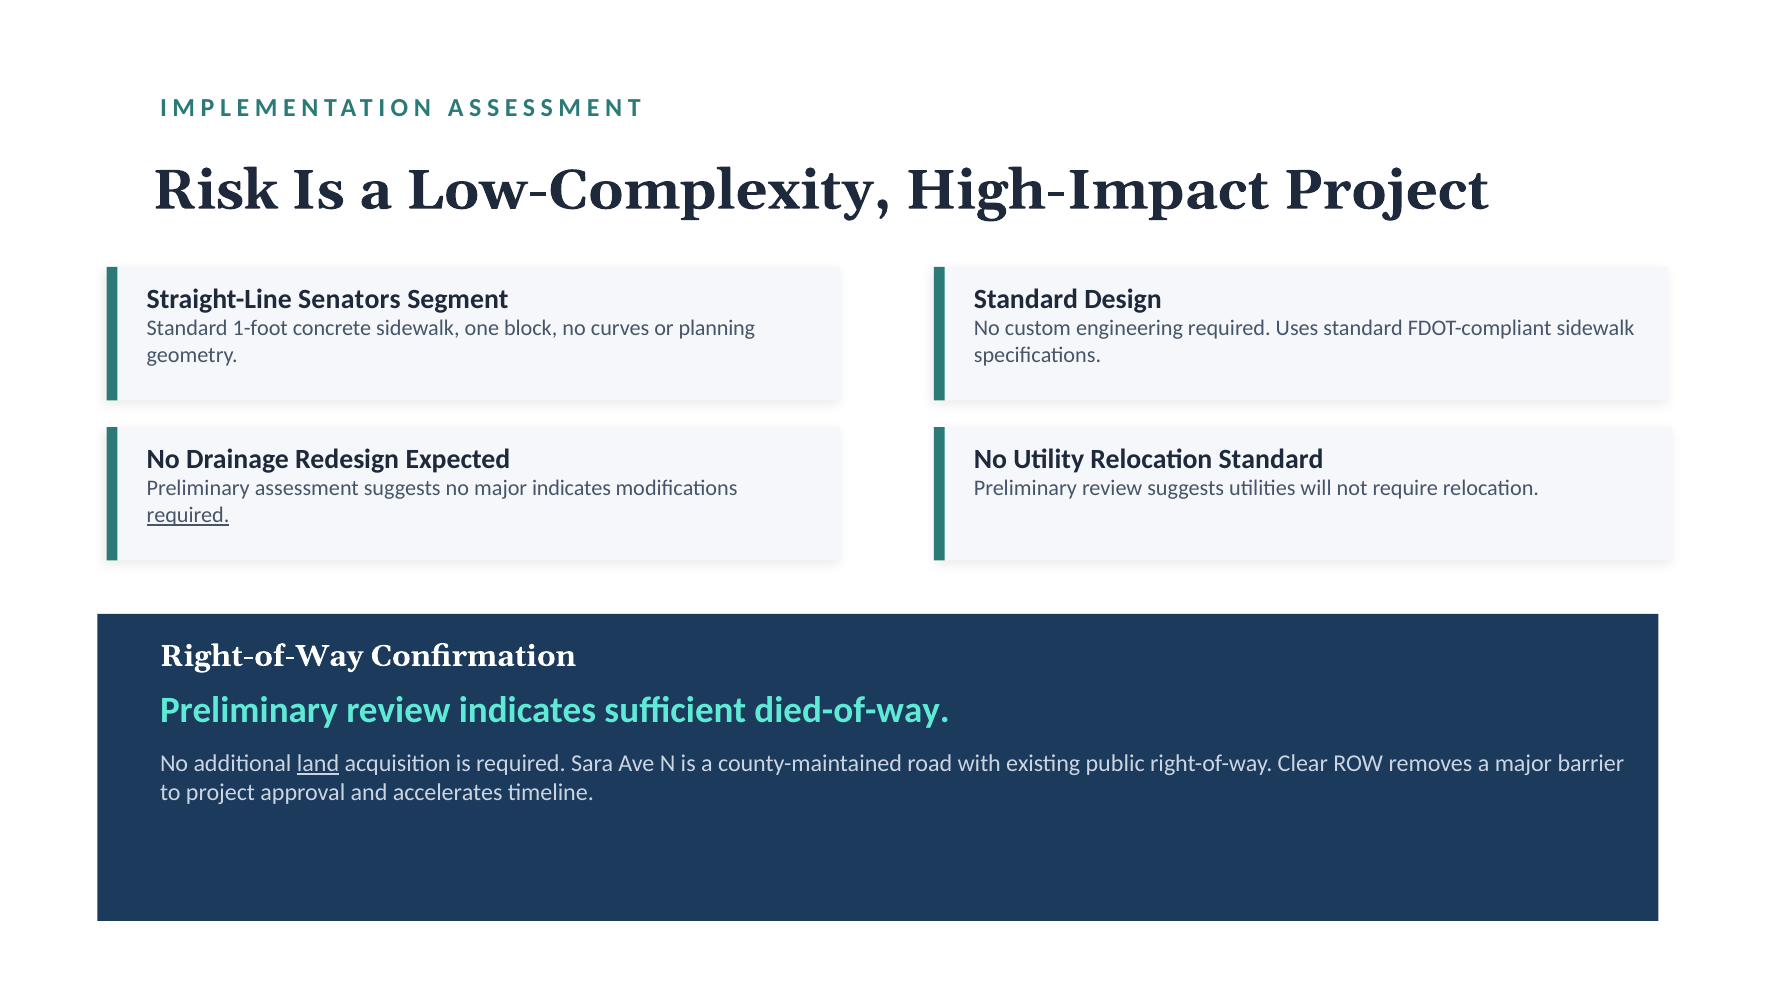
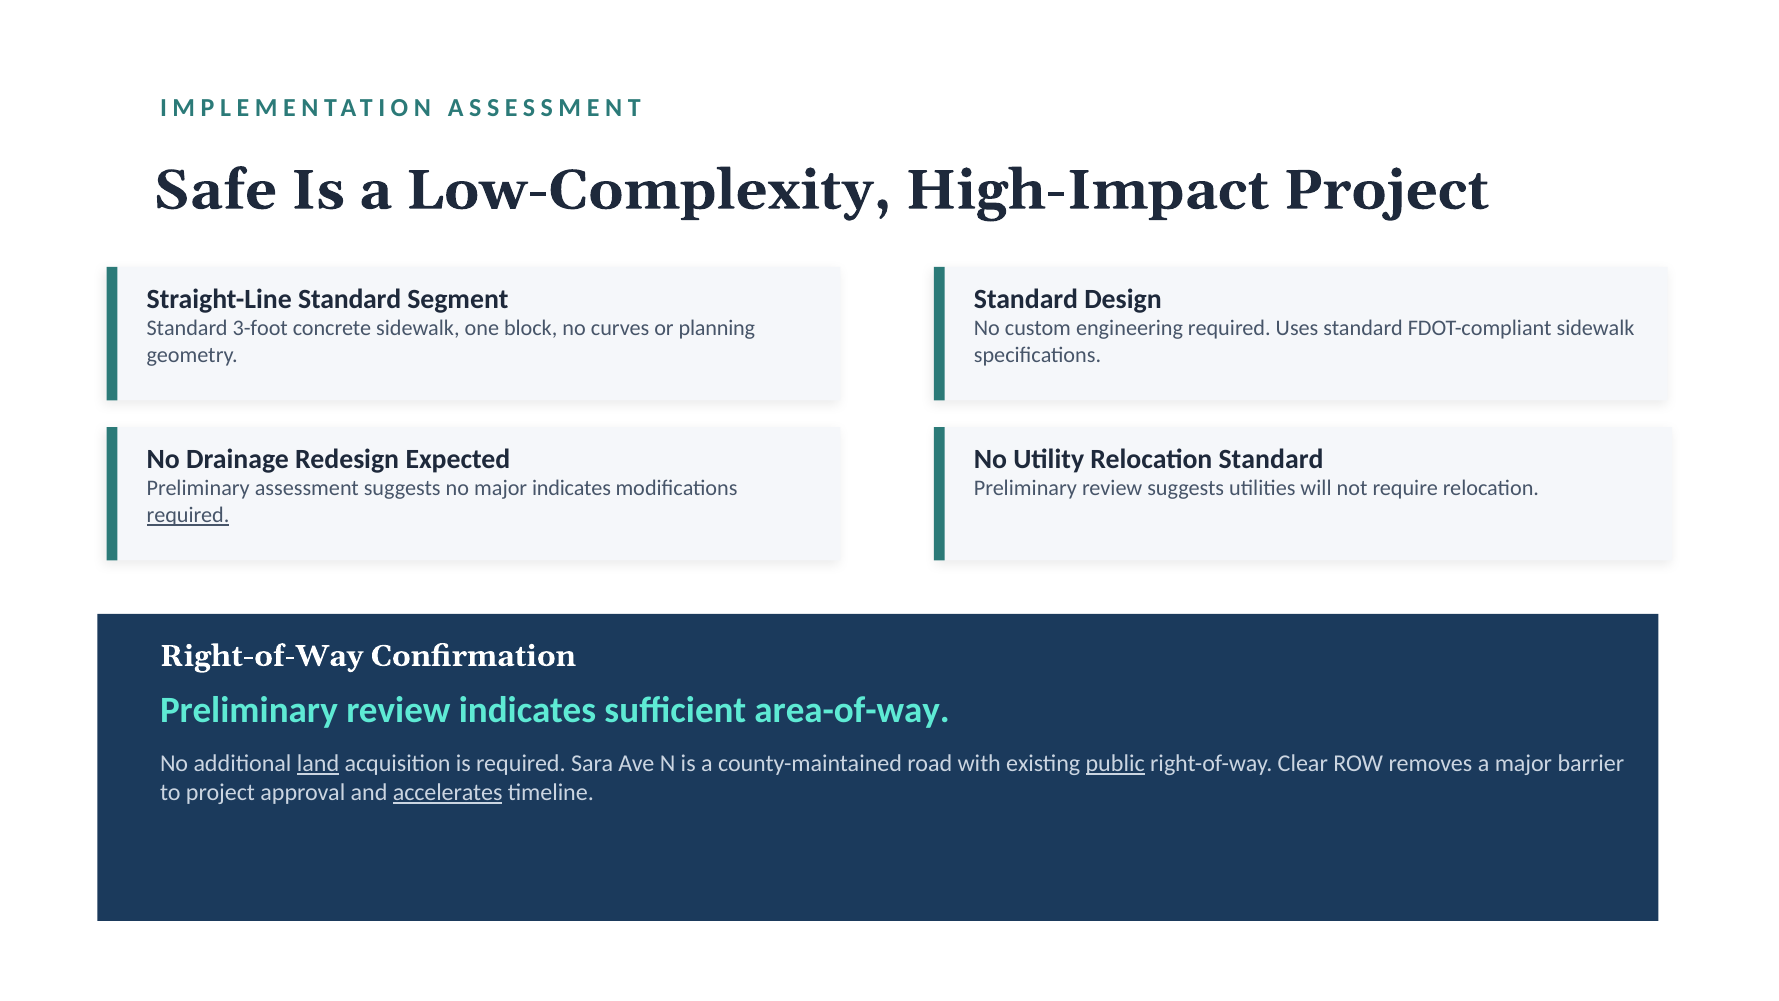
Risk: Risk -> Safe
Straight-Line Senators: Senators -> Standard
1-foot: 1-foot -> 3-foot
died-of-way: died-of-way -> area-of-way
public underline: none -> present
accelerates underline: none -> present
